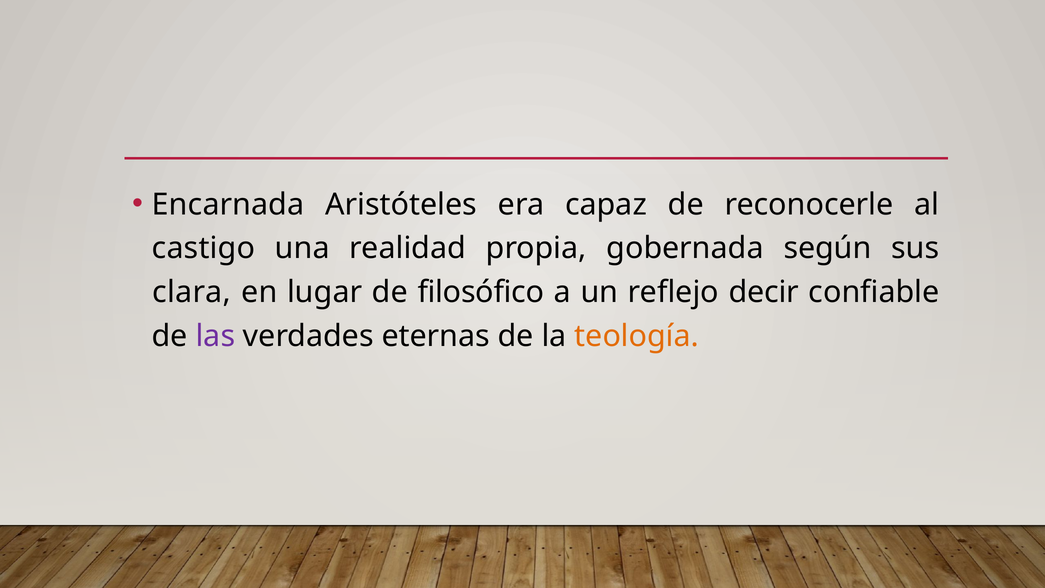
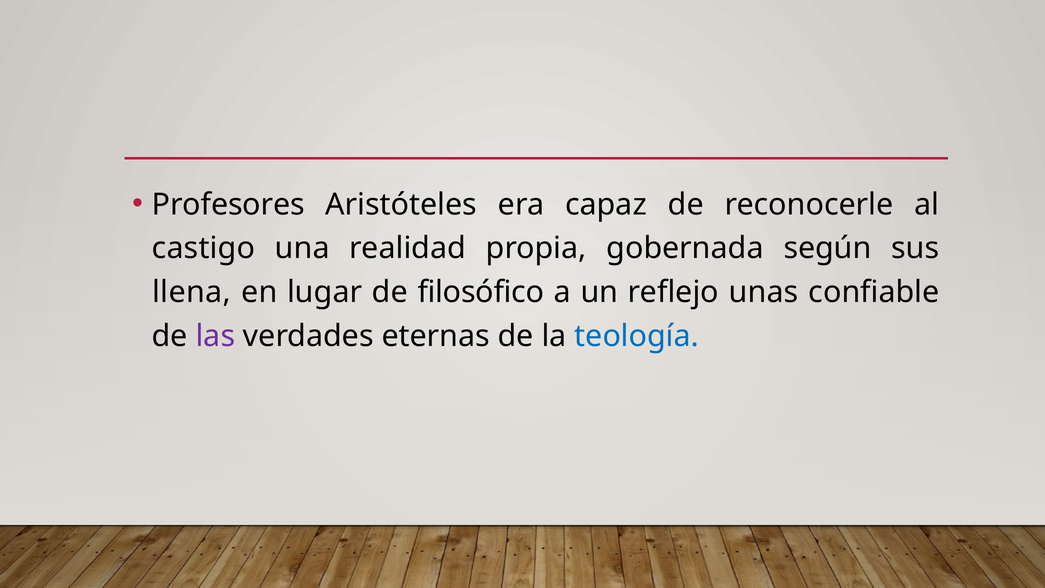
Encarnada: Encarnada -> Profesores
clara: clara -> llena
decir: decir -> unas
teología colour: orange -> blue
